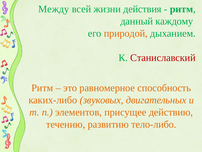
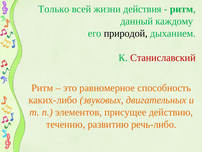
Между: Между -> Только
природой colour: orange -> black
тело-либо: тело-либо -> речь-либо
